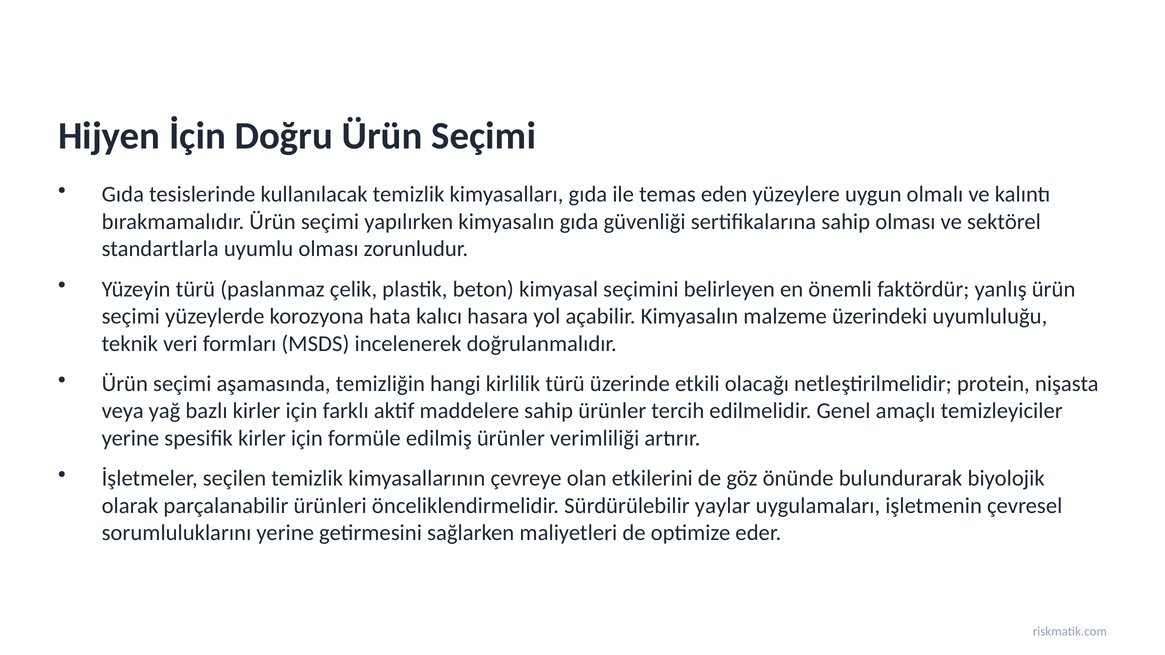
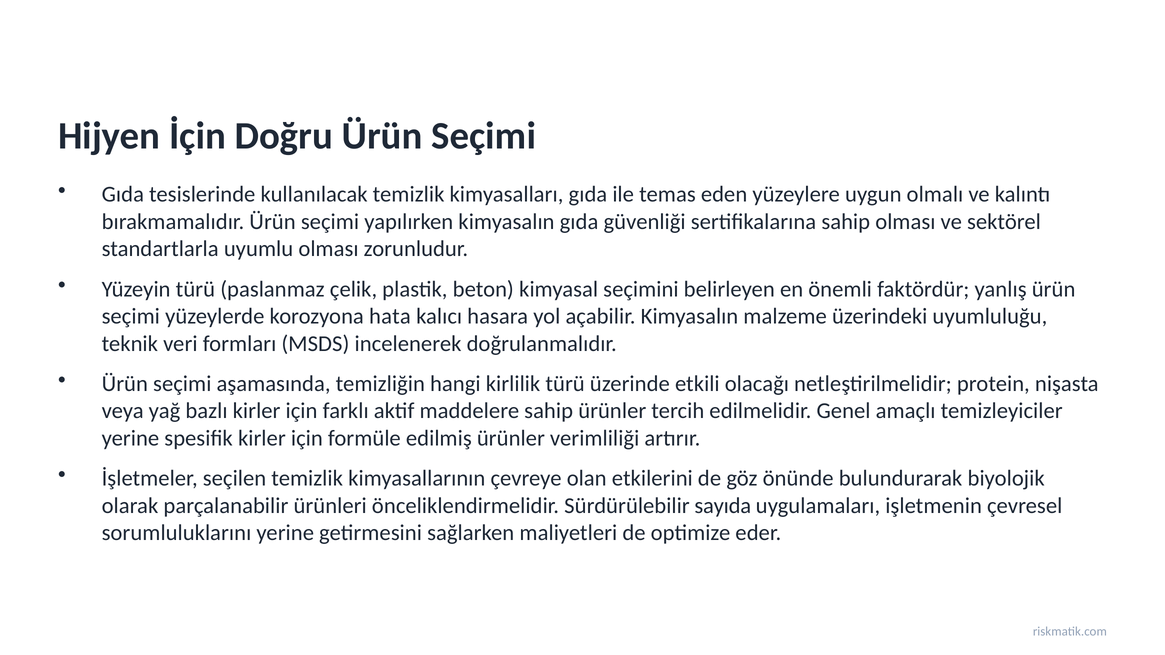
yaylar: yaylar -> sayıda
